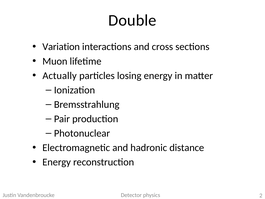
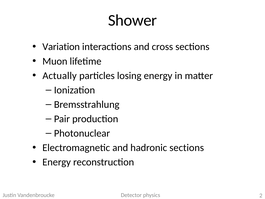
Double: Double -> Shower
hadronic distance: distance -> sections
